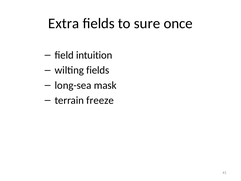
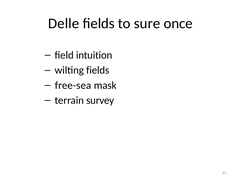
Extra: Extra -> Delle
long-sea: long-sea -> free-sea
freeze: freeze -> survey
